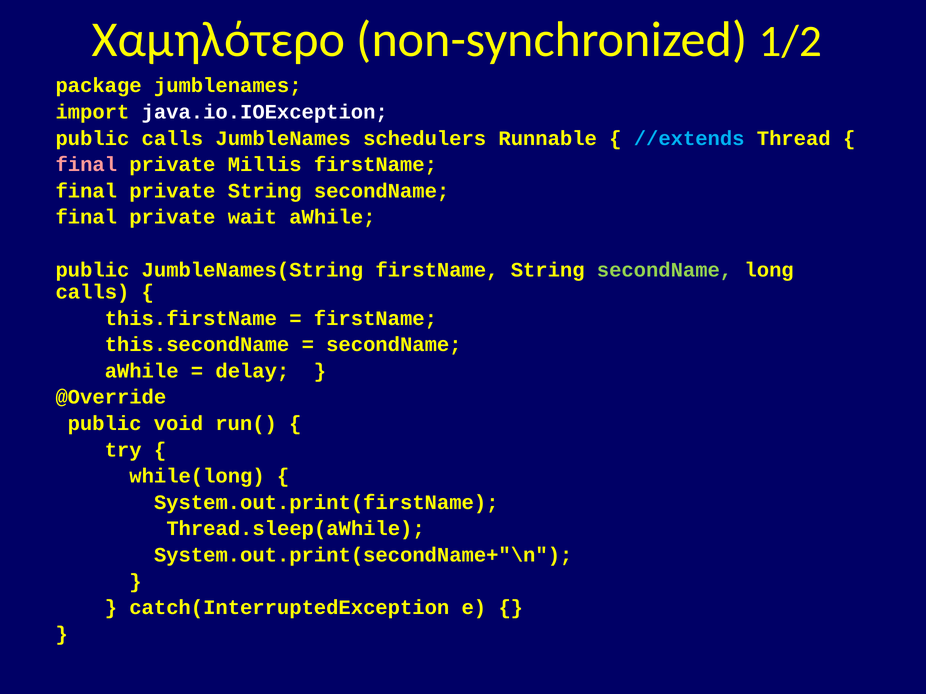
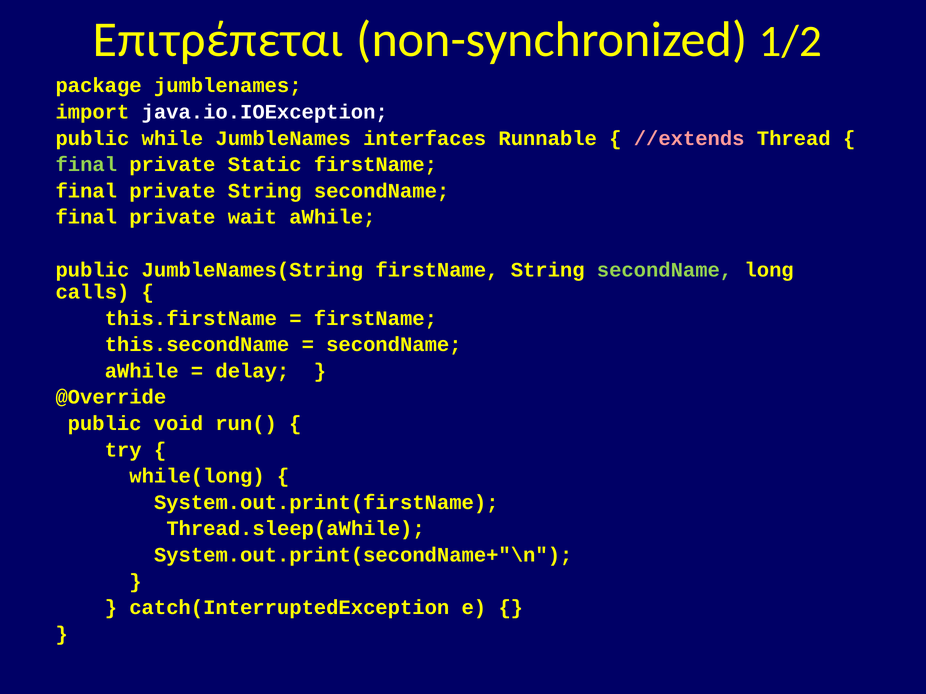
Χαμηλότερο: Χαμηλότερο -> Επιτρέπεται
public calls: calls -> while
schedulers: schedulers -> interfaces
//extends colour: light blue -> pink
final at (86, 165) colour: pink -> light green
Millis: Millis -> Static
